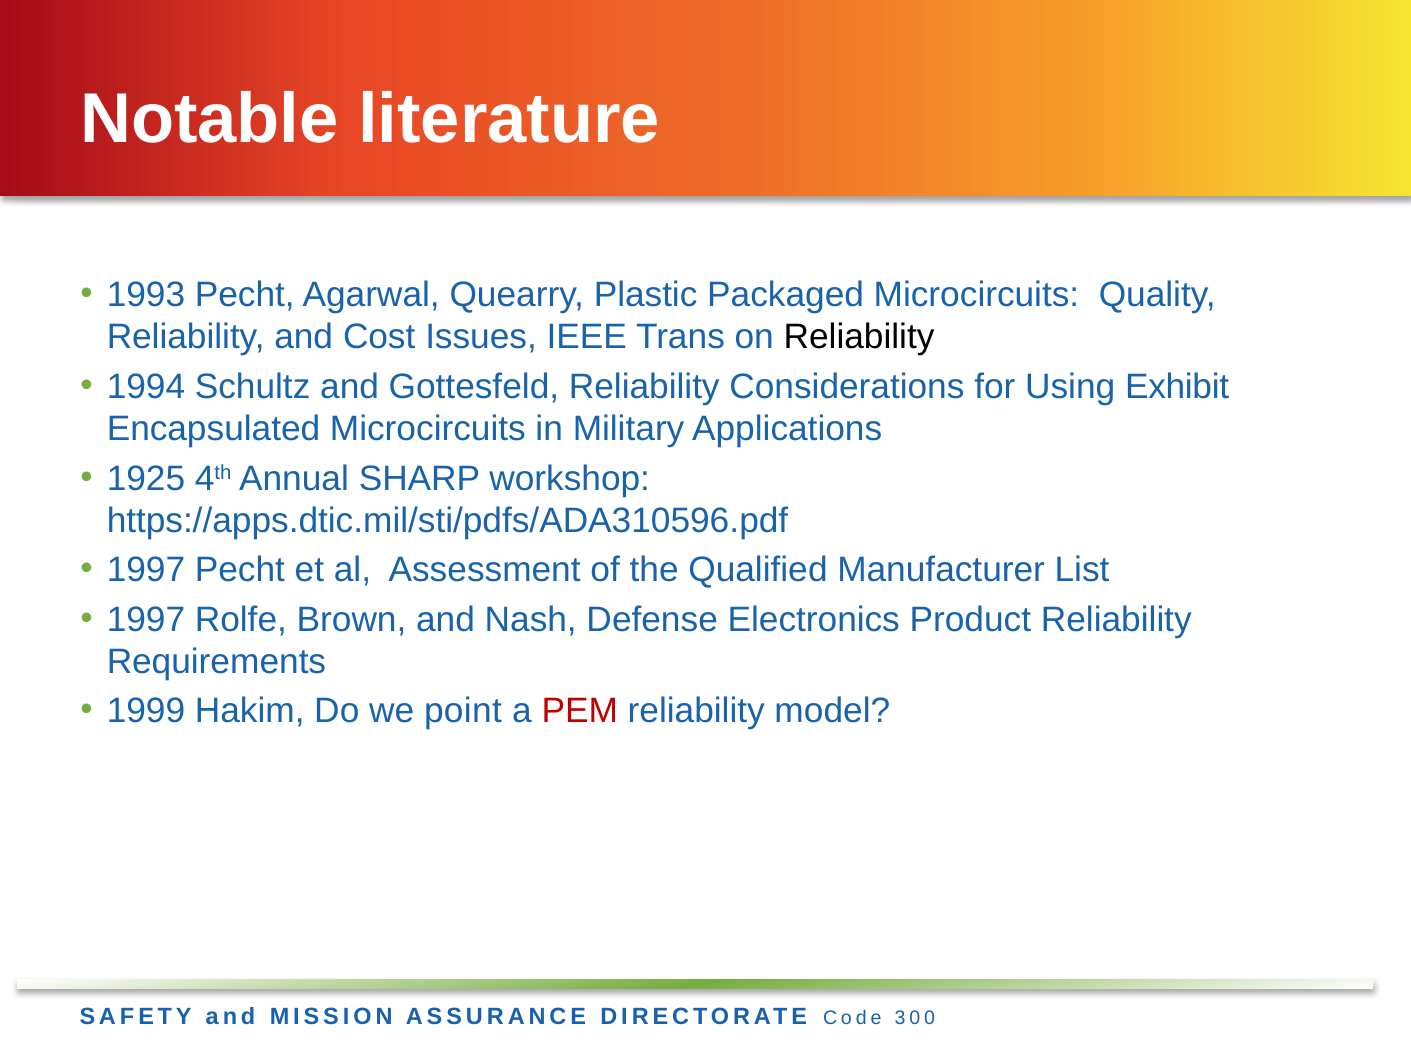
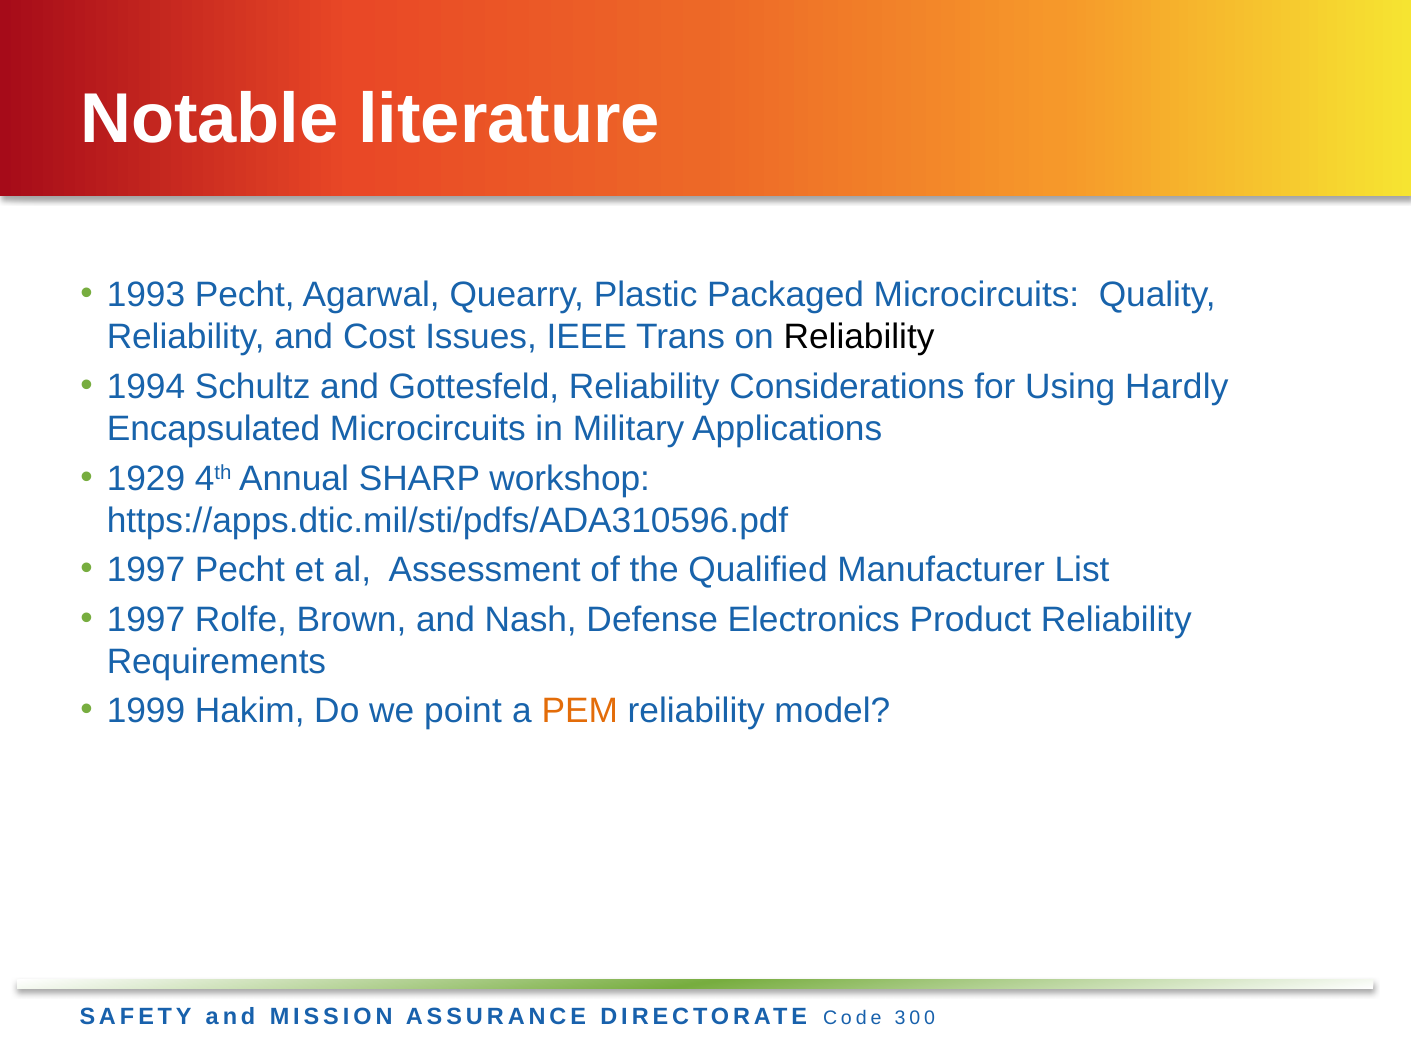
Exhibit: Exhibit -> Hardly
1925: 1925 -> 1929
PEM colour: red -> orange
